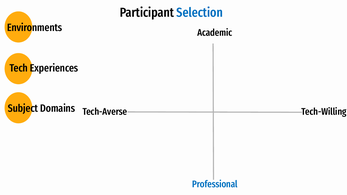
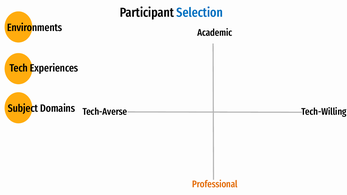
Professional colour: blue -> orange
